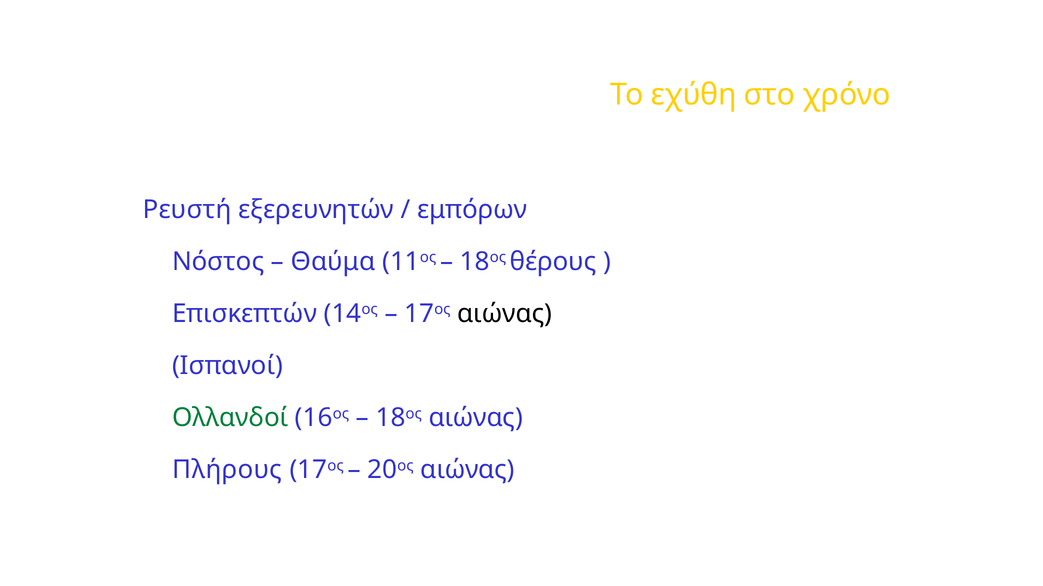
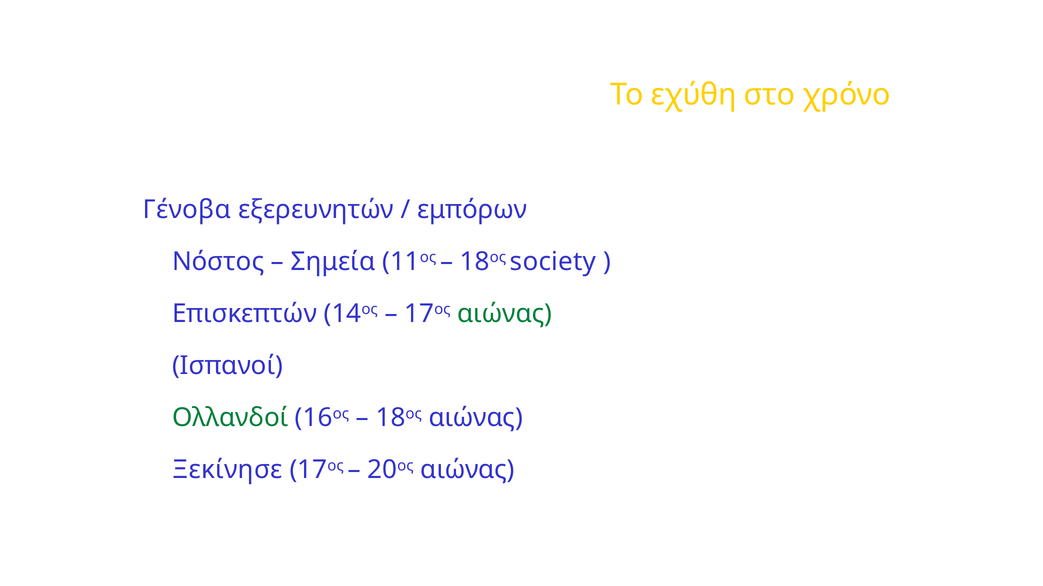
Ρευστή: Ρευστή -> Γένοβα
Θαύμα: Θαύμα -> Σημεία
θέρους: θέρους -> society
αιώνας at (505, 314) colour: black -> green
Πλήρους: Πλήρους -> Ξεκίνησε
